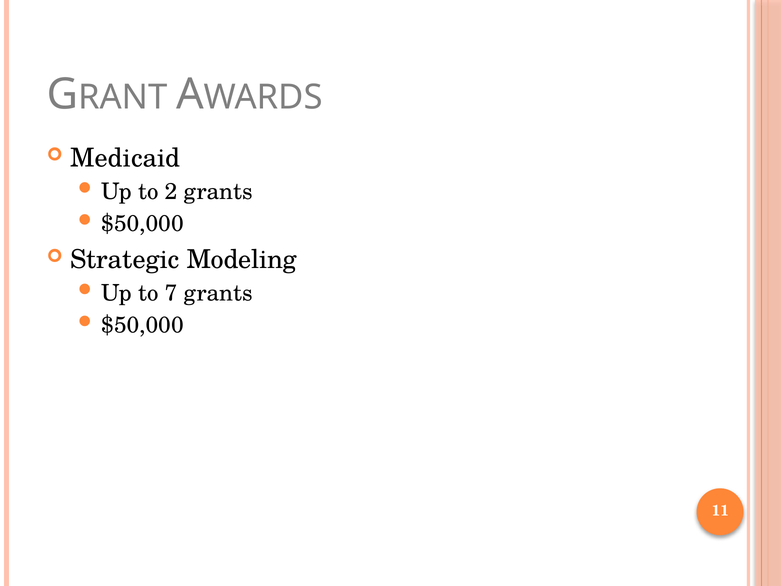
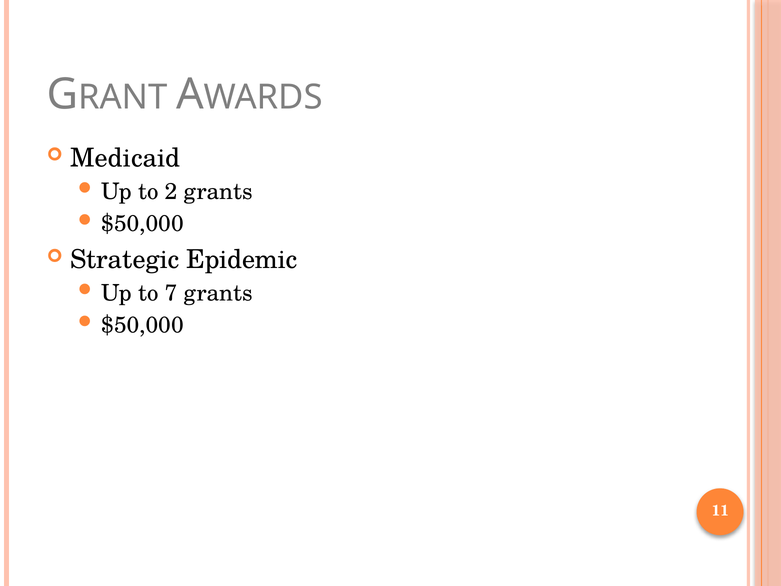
Modeling: Modeling -> Epidemic
